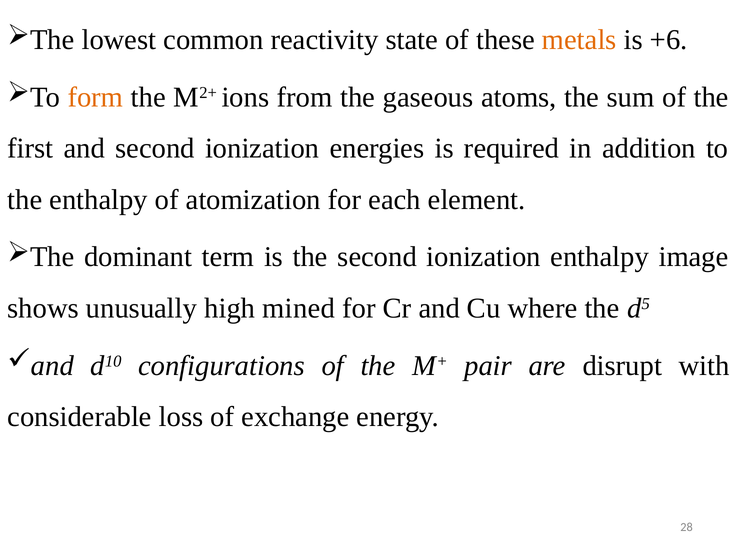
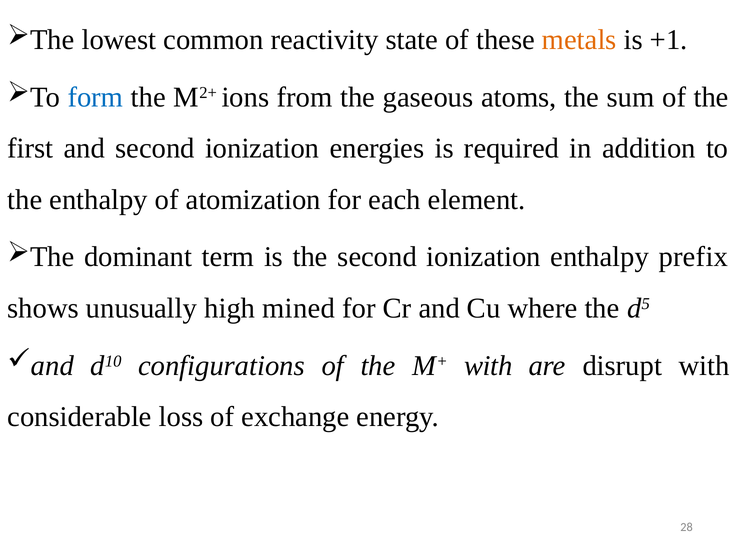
+6: +6 -> +1
form colour: orange -> blue
image: image -> prefix
M+ pair: pair -> with
